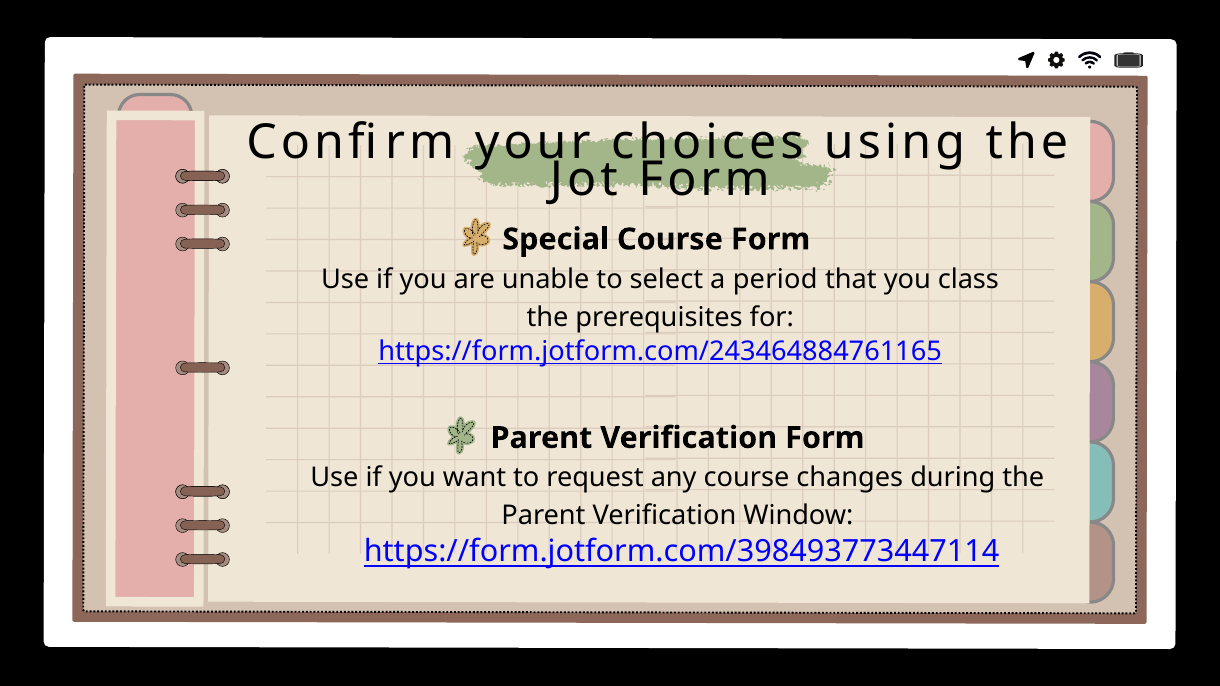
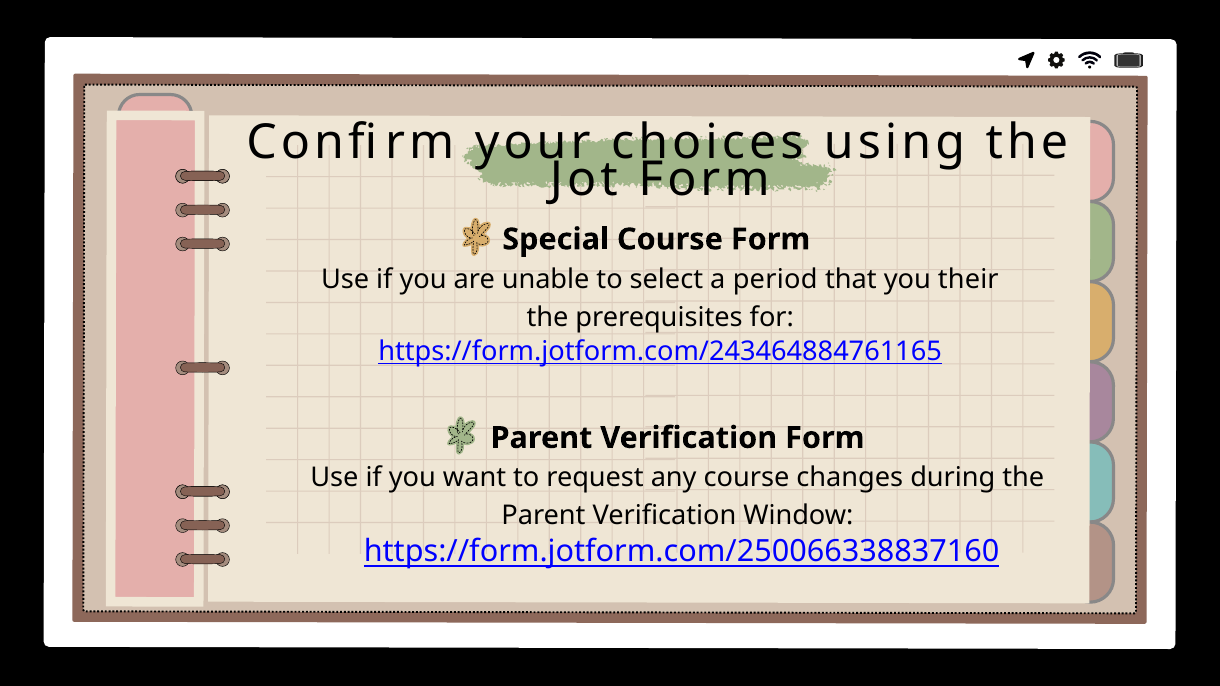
class: class -> their
https://form.jotform.com/398493773447114: https://form.jotform.com/398493773447114 -> https://form.jotform.com/250066338837160
